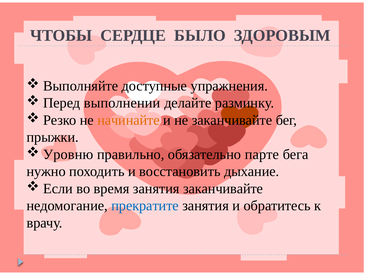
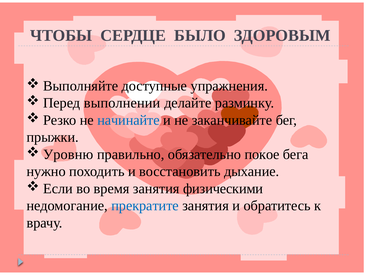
начинайте colour: orange -> blue
парте: парте -> покое
занятия заканчивайте: заканчивайте -> физическими
